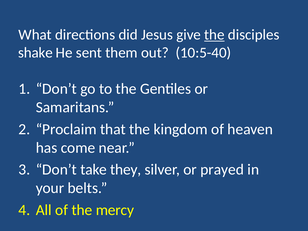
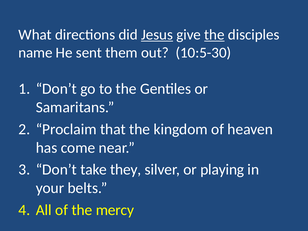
Jesus underline: none -> present
shake: shake -> name
10:5-40: 10:5-40 -> 10:5-30
prayed: prayed -> playing
